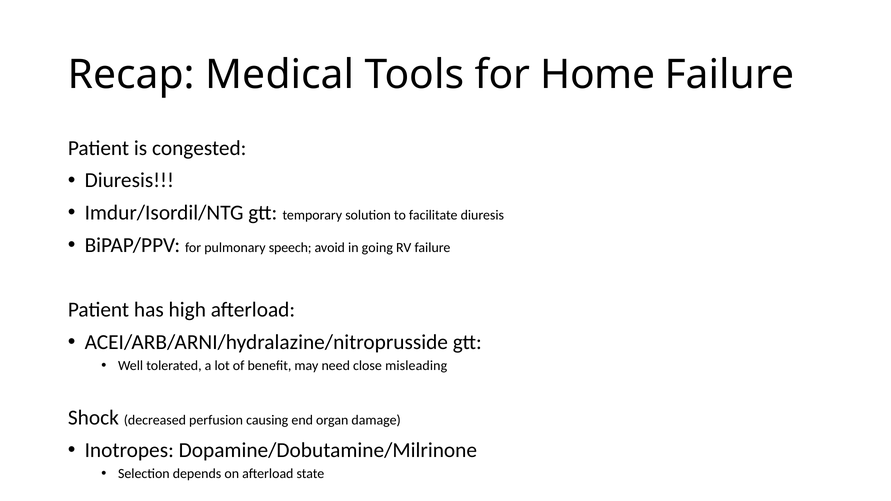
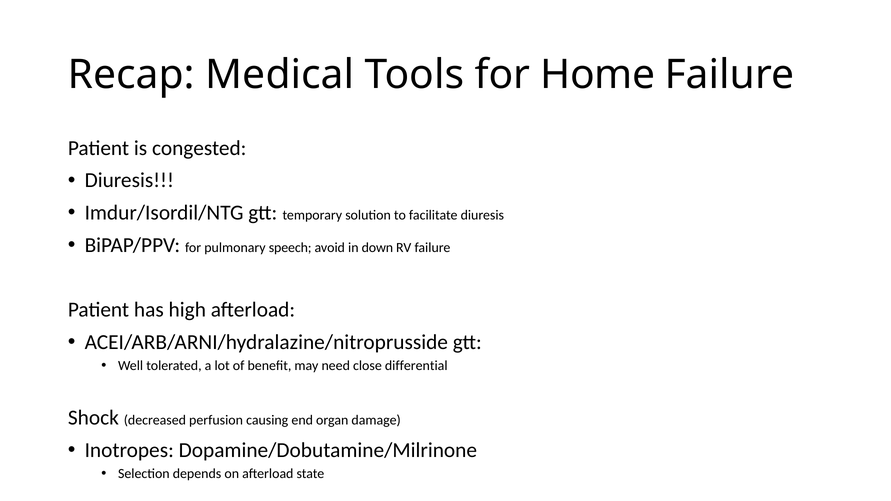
going: going -> down
misleading: misleading -> differential
